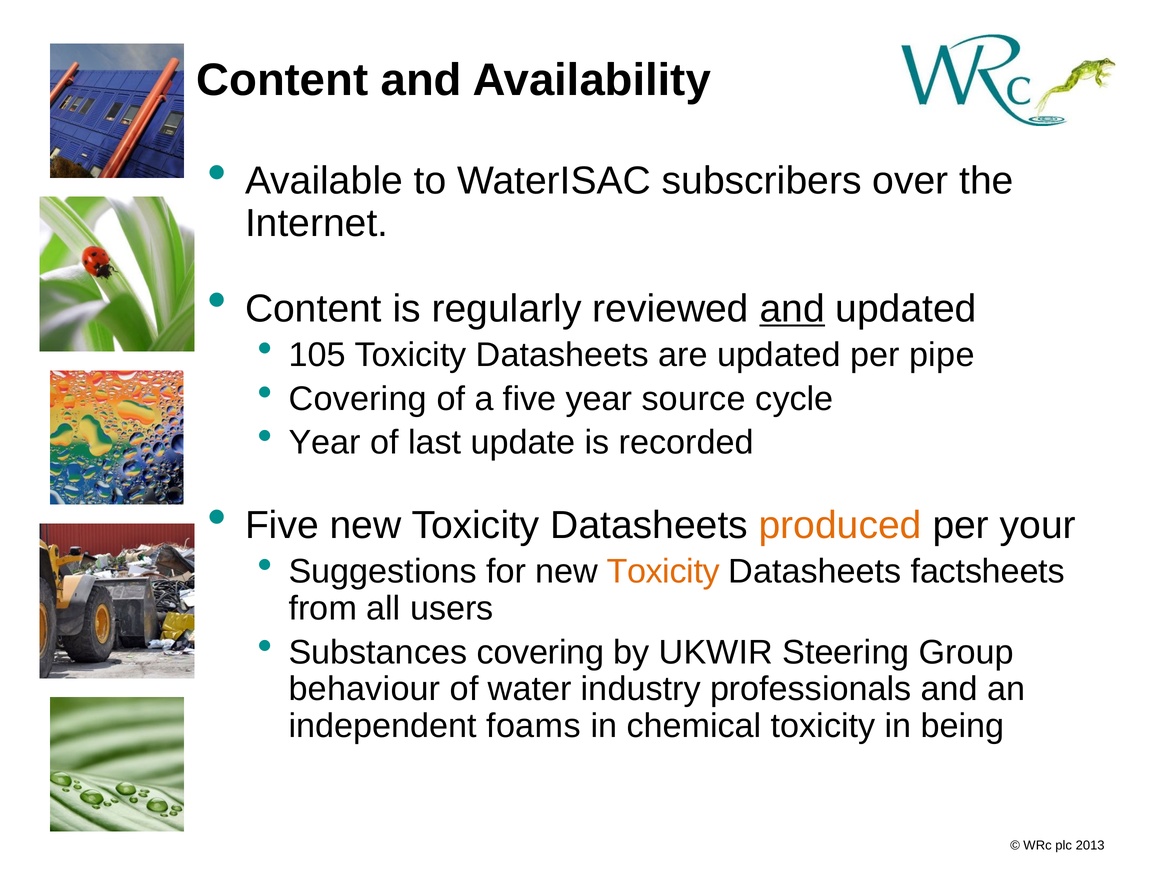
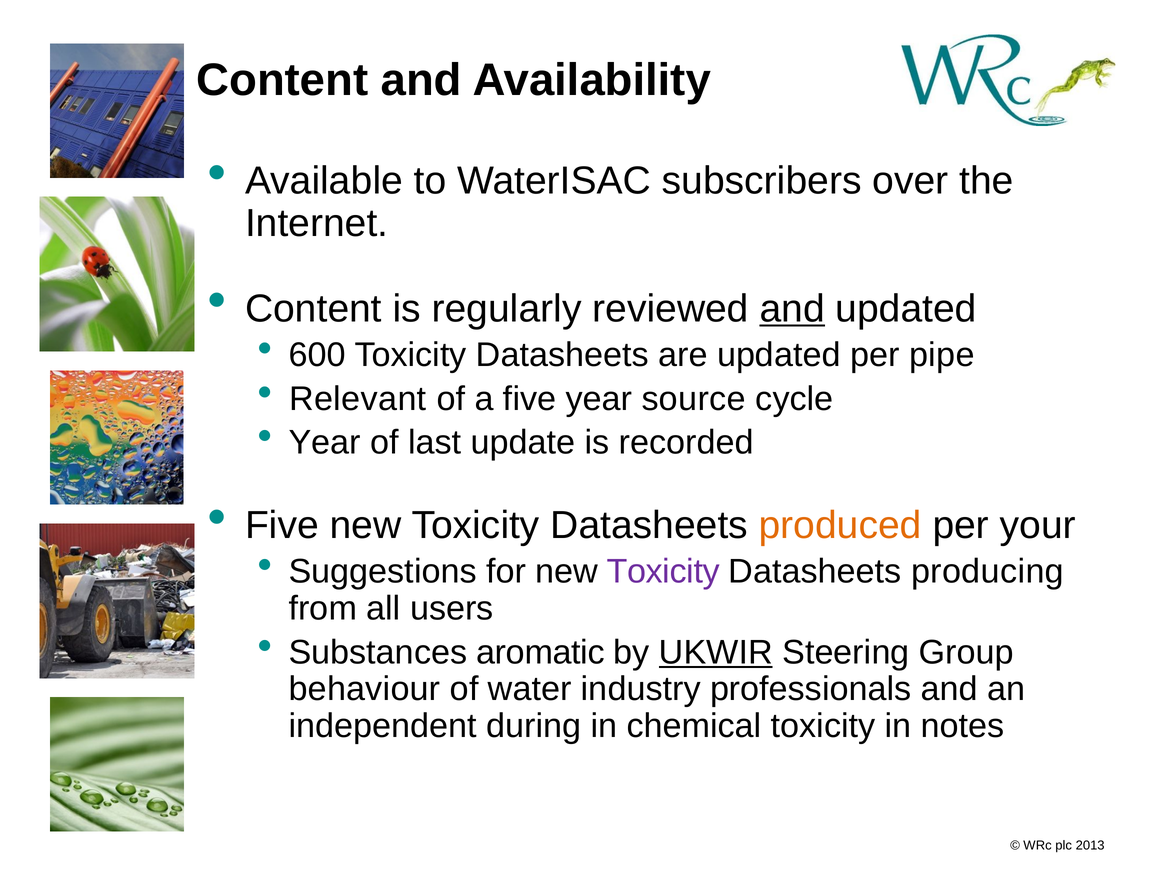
105: 105 -> 600
Covering at (358, 399): Covering -> Relevant
Toxicity at (663, 572) colour: orange -> purple
factsheets: factsheets -> producing
Substances covering: covering -> aromatic
UKWIR underline: none -> present
foams: foams -> during
being: being -> notes
